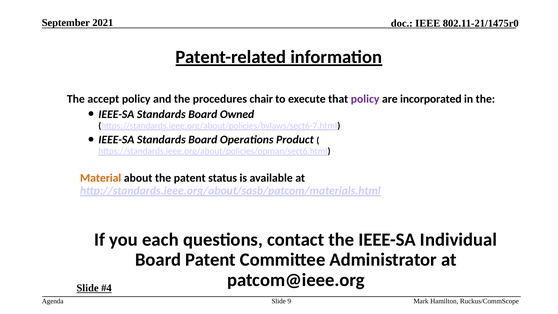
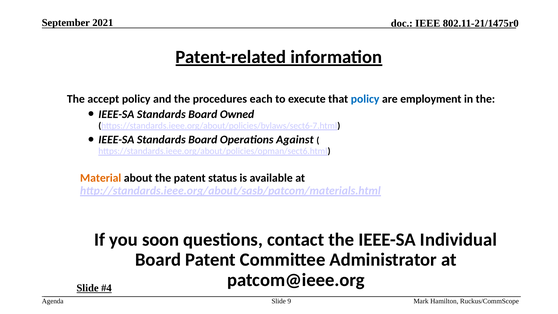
chair: chair -> each
policy at (365, 99) colour: purple -> blue
incorporated: incorporated -> employment
Product: Product -> Against
each: each -> soon
